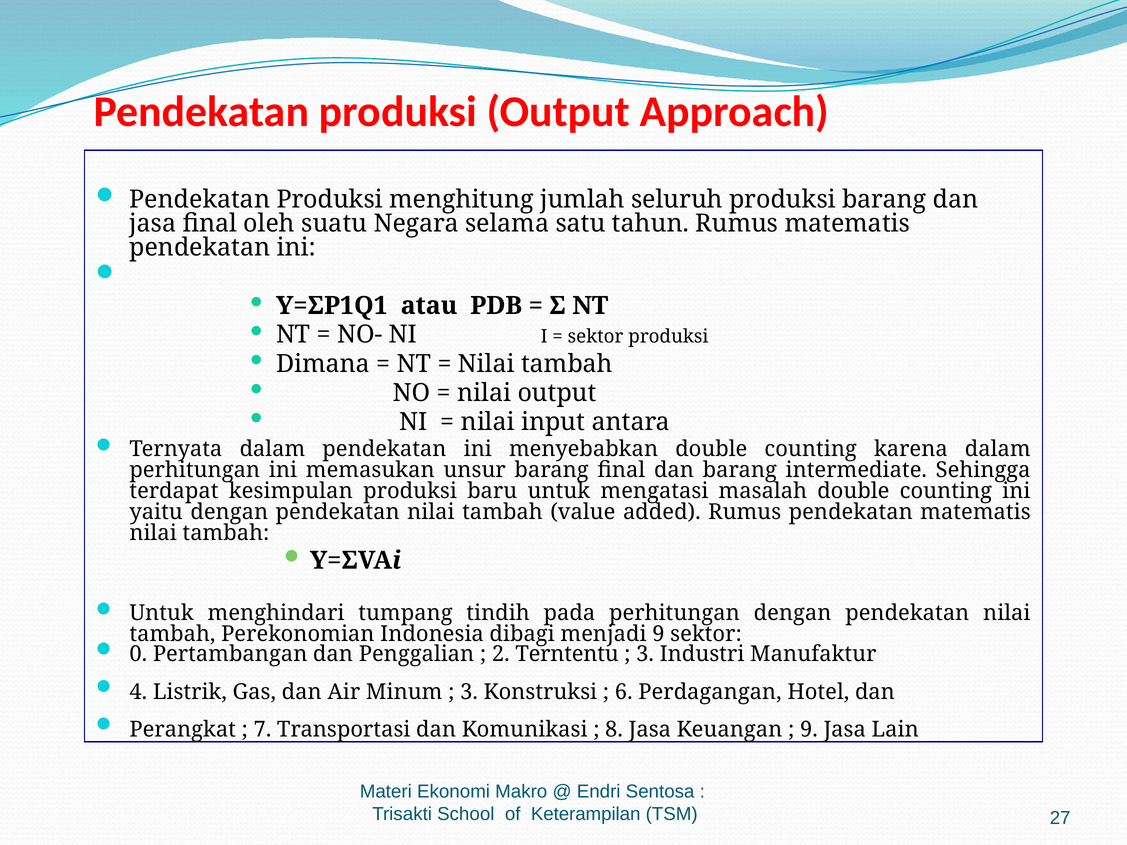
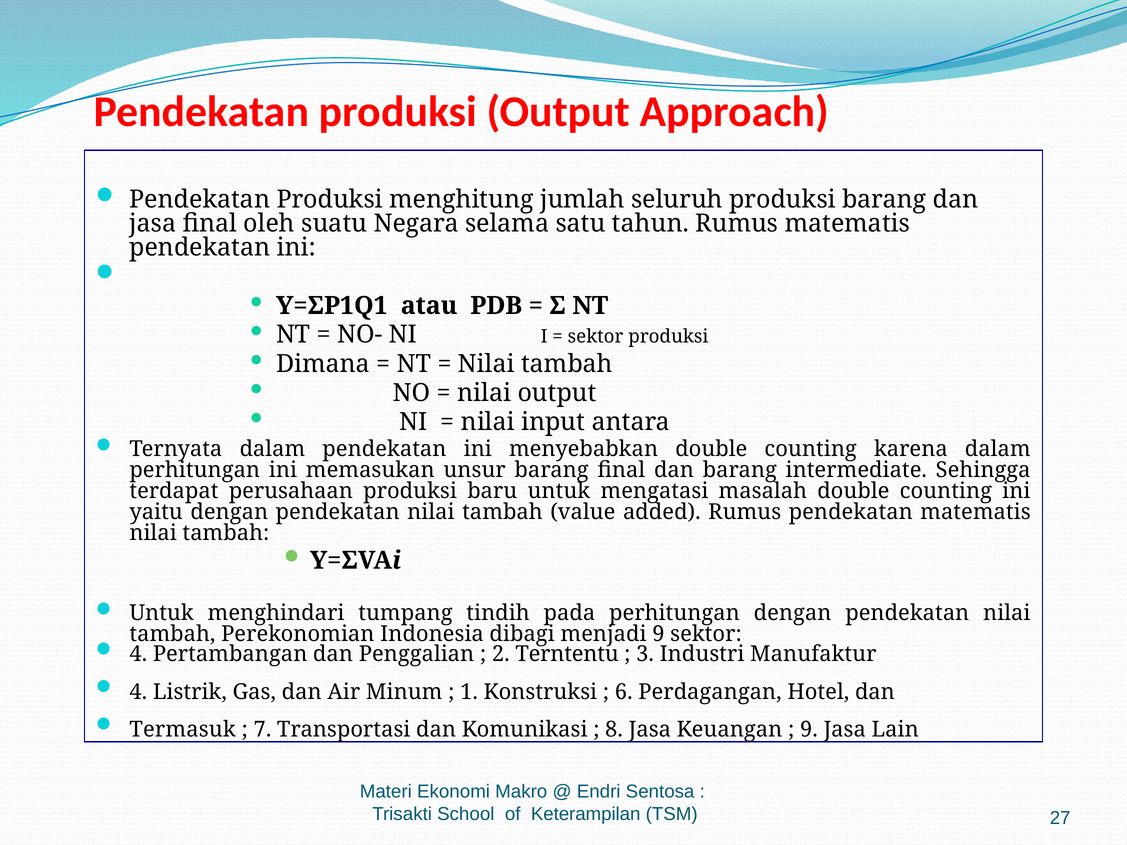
kesimpulan: kesimpulan -> perusahaan
0 at (138, 654): 0 -> 4
3 at (469, 692): 3 -> 1
Perangkat: Perangkat -> Termasuk
